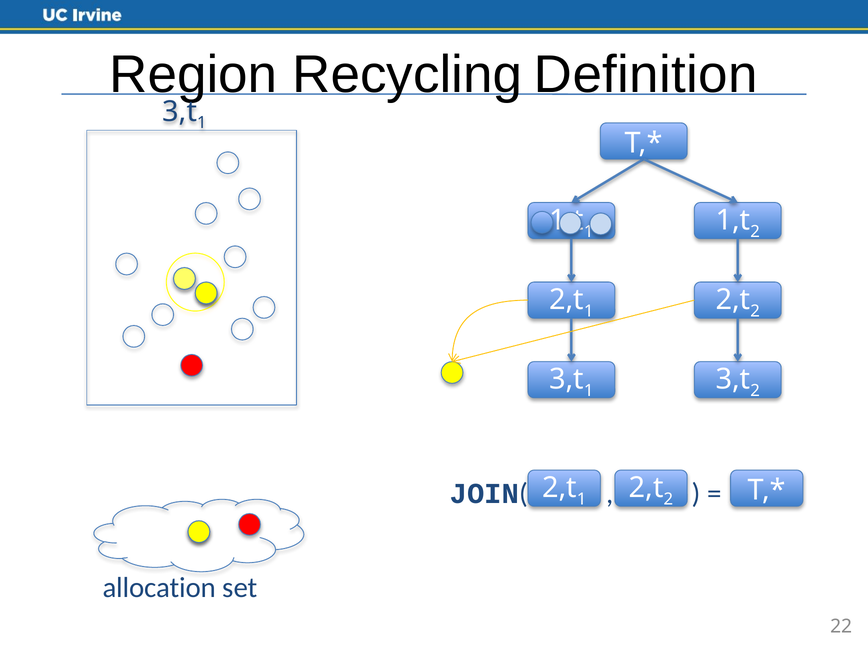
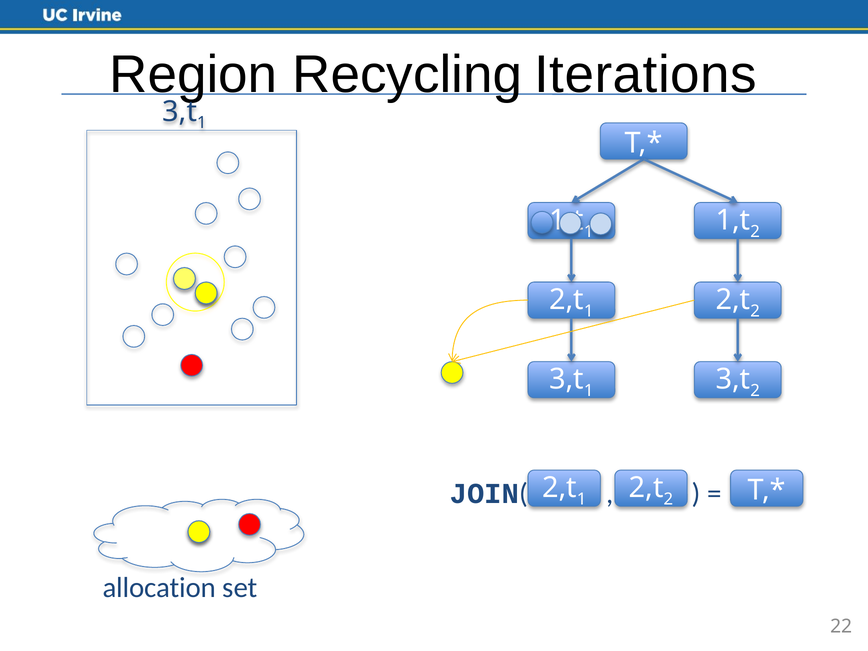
Definition: Definition -> Iterations
